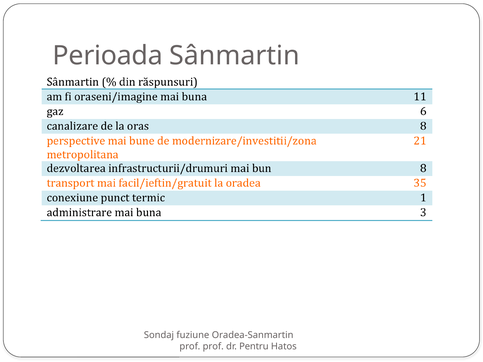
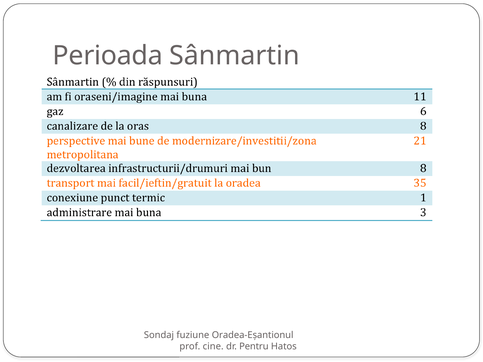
Oradea-Sanmartin: Oradea-Sanmartin -> Oradea-Eșantionul
prof prof: prof -> cine
